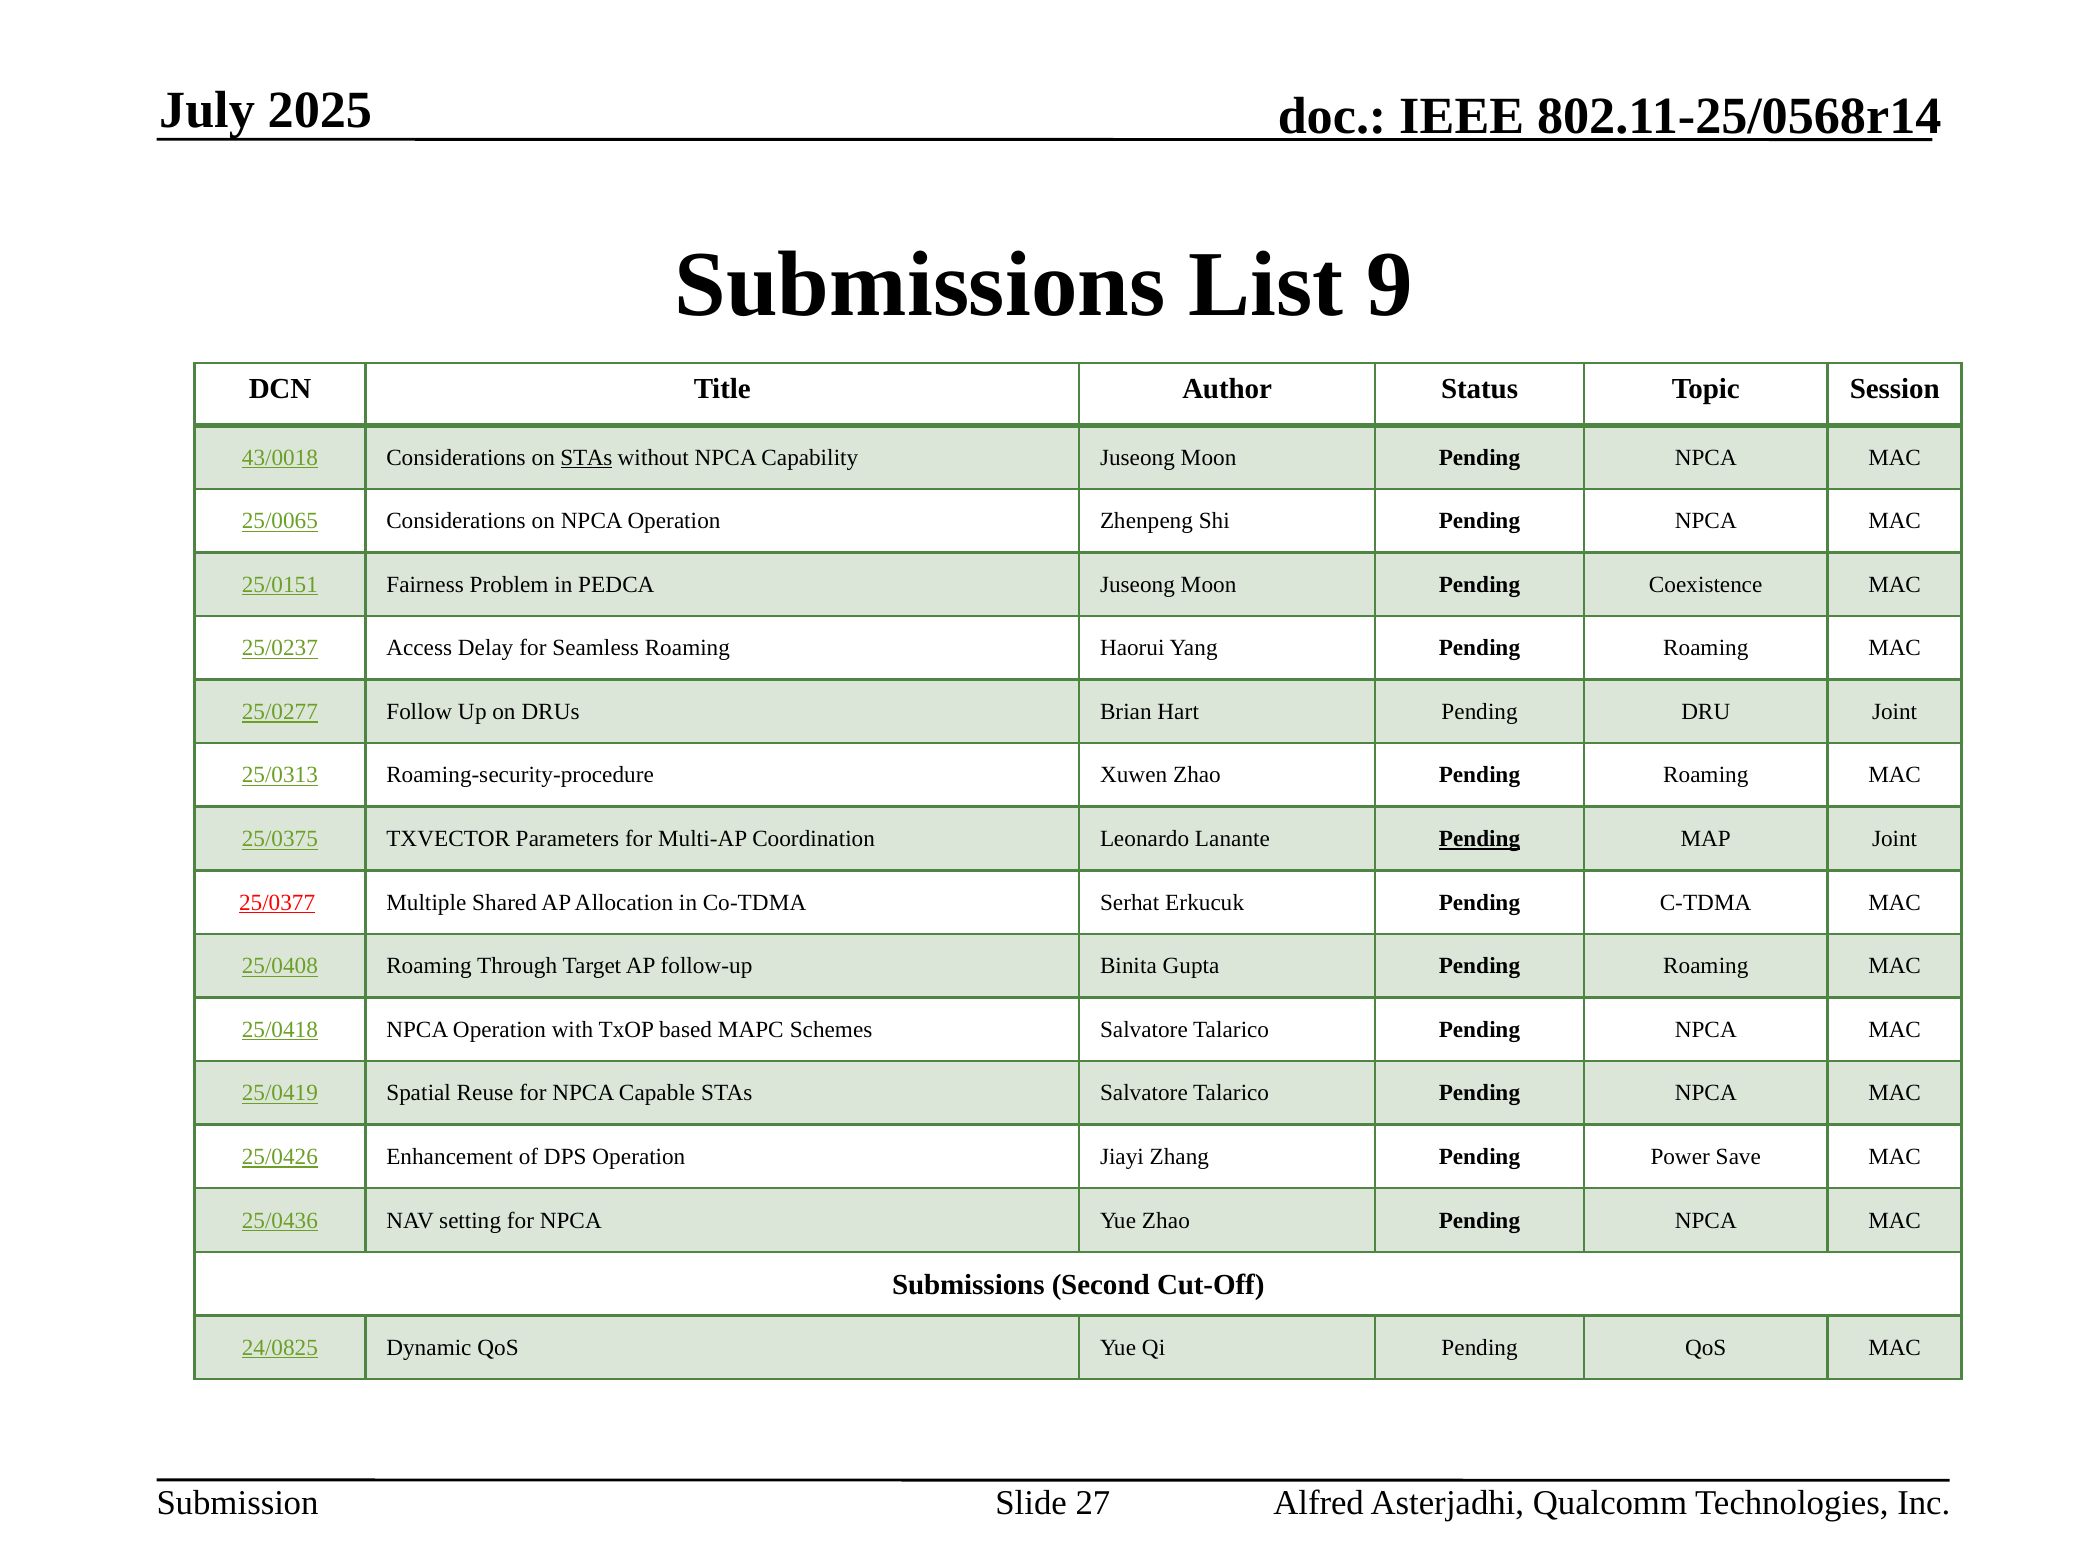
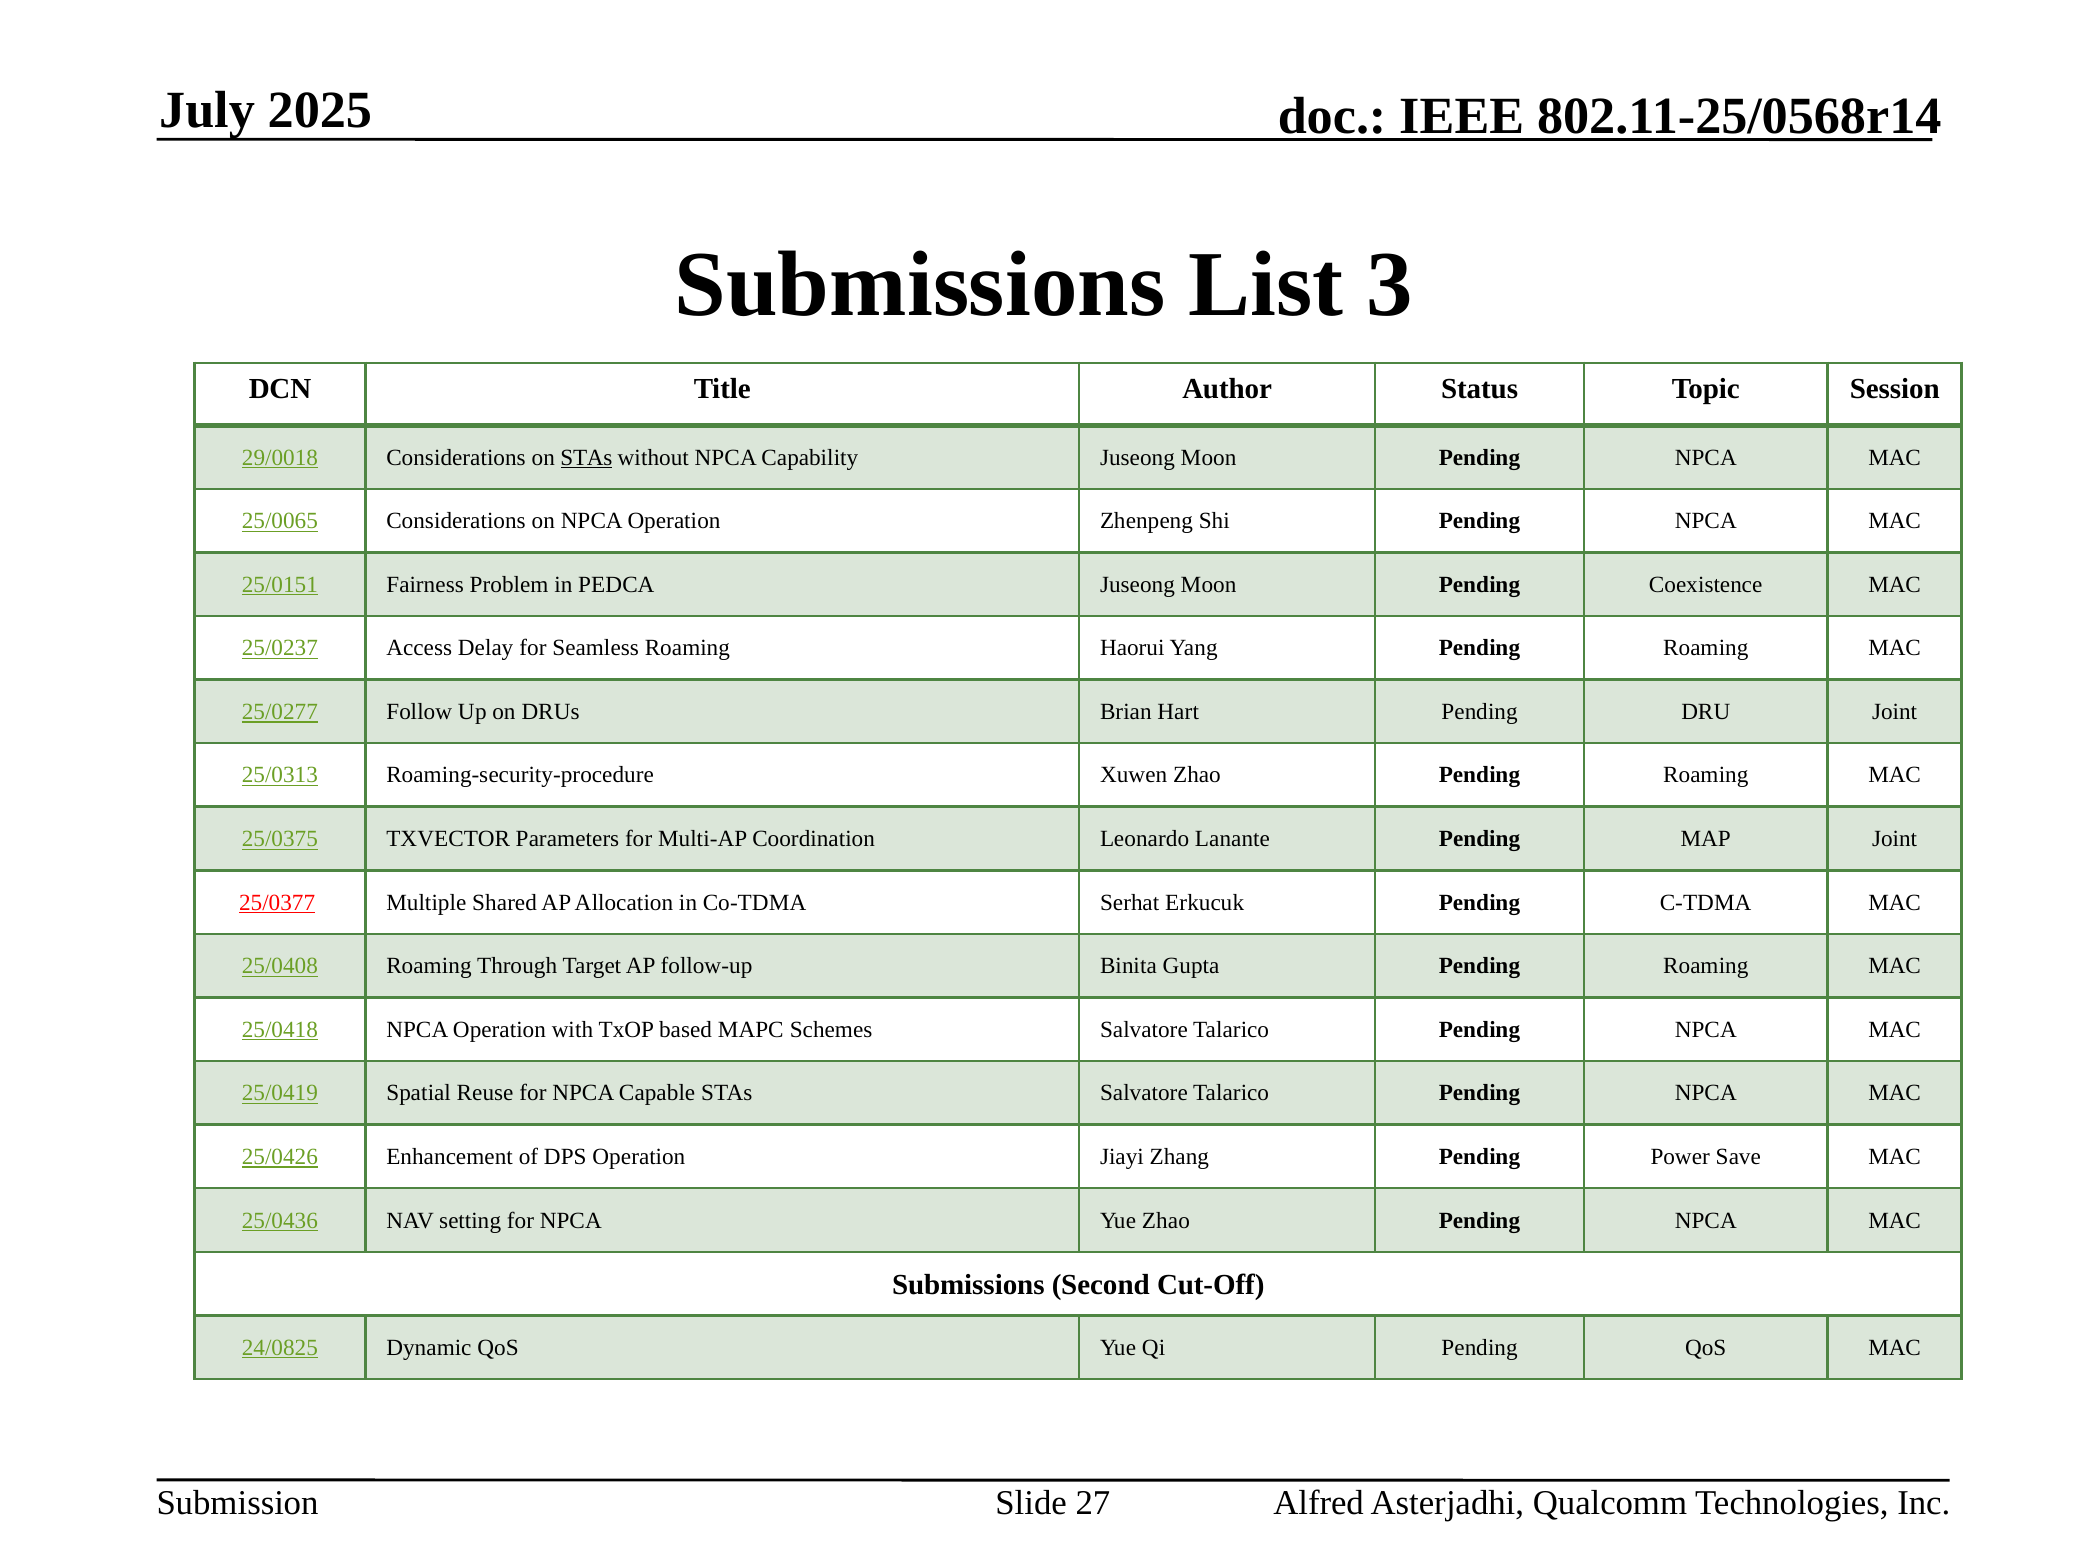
9: 9 -> 3
43/0018: 43/0018 -> 29/0018
Pending at (1480, 839) underline: present -> none
